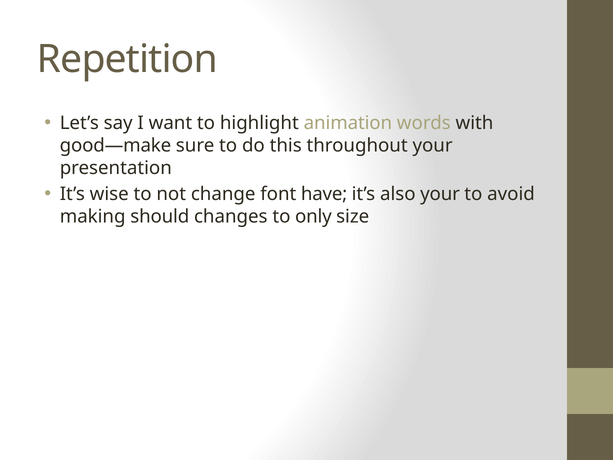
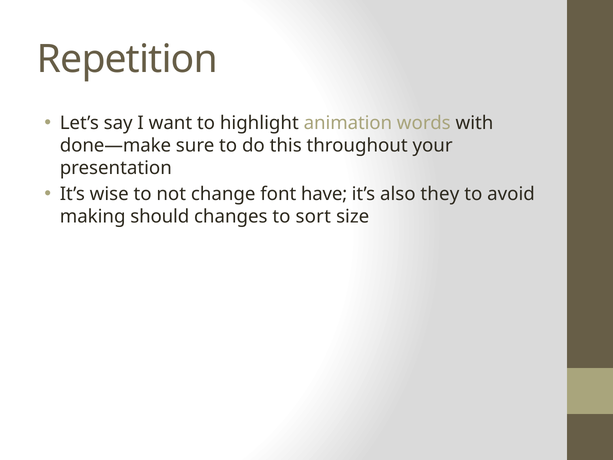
good—make: good—make -> done—make
also your: your -> they
only: only -> sort
